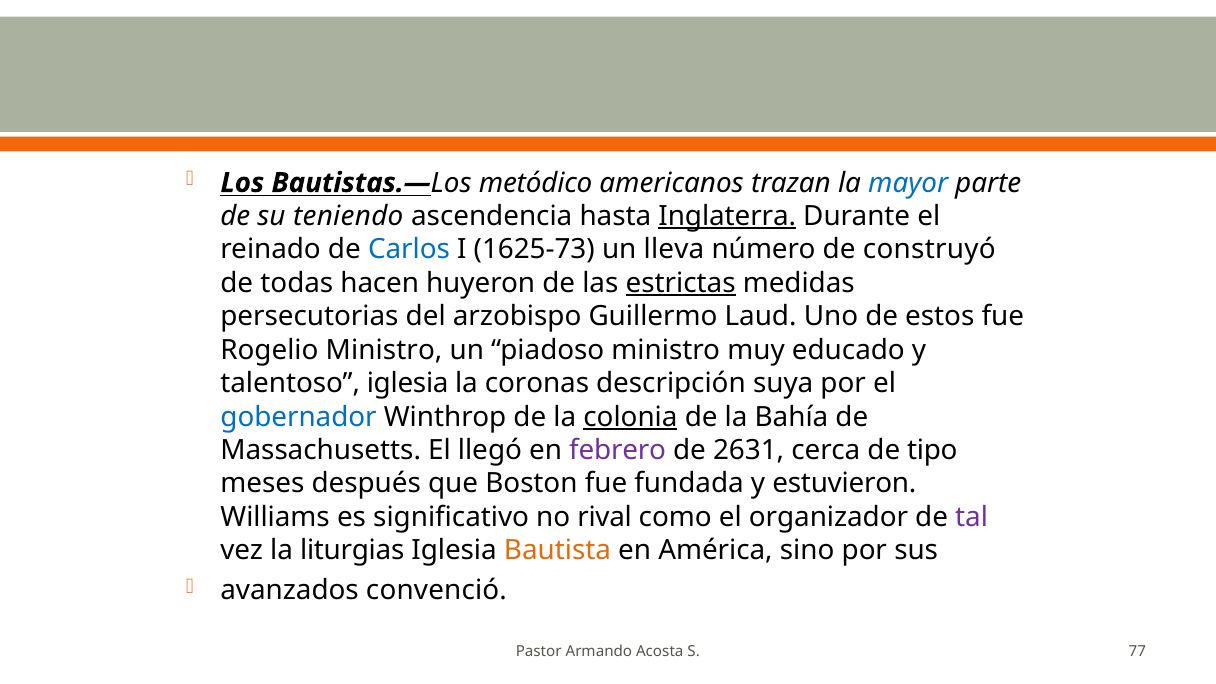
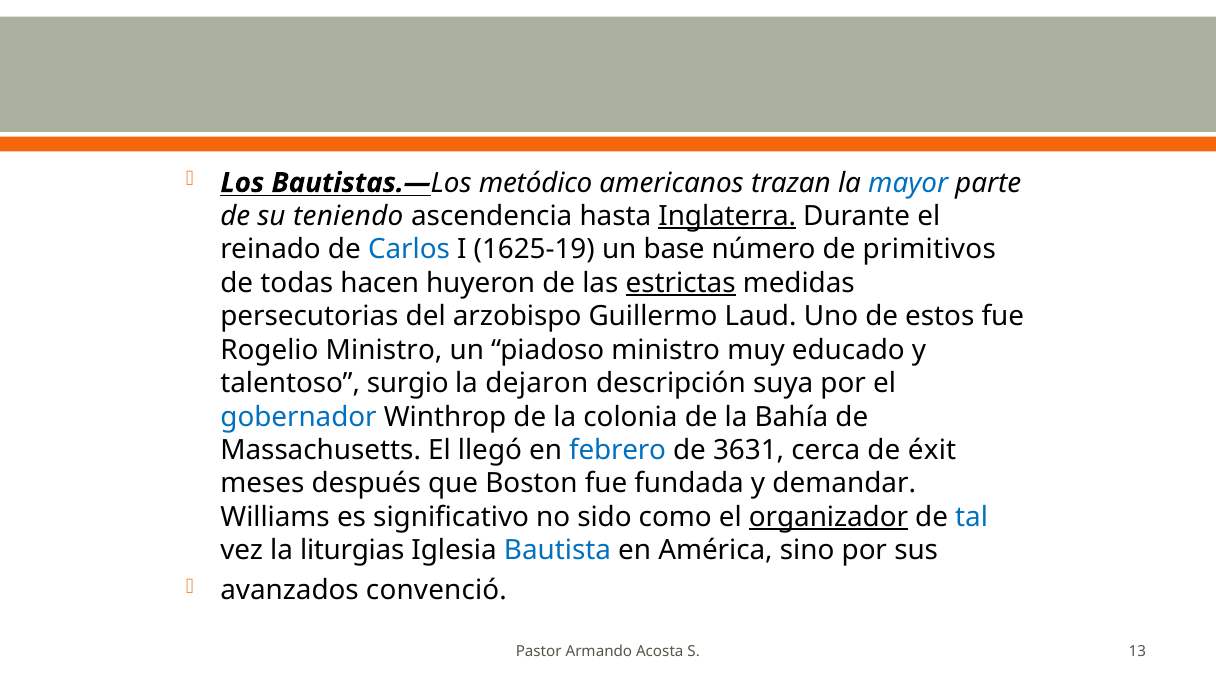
1625-73: 1625-73 -> 1625-19
lleva: lleva -> base
construyó: construyó -> primitivos
talentoso iglesia: iglesia -> surgio
coronas: coronas -> dejaron
colonia underline: present -> none
febrero colour: purple -> blue
2631: 2631 -> 3631
tipo: tipo -> éxit
estuvieron: estuvieron -> demandar
rival: rival -> sido
organizador underline: none -> present
tal colour: purple -> blue
Bautista colour: orange -> blue
77: 77 -> 13
